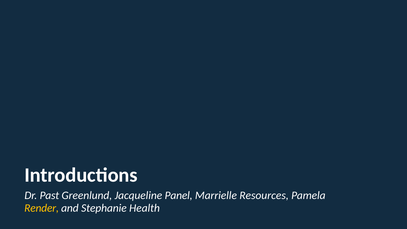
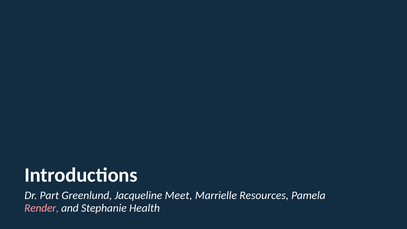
Past: Past -> Part
Panel: Panel -> Meet
Render colour: yellow -> pink
